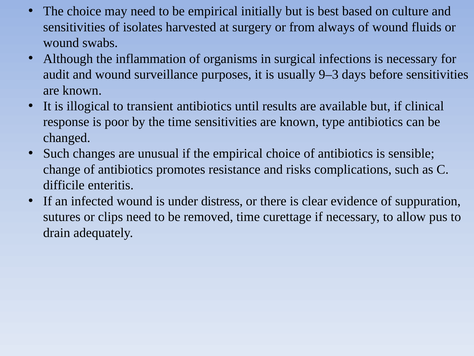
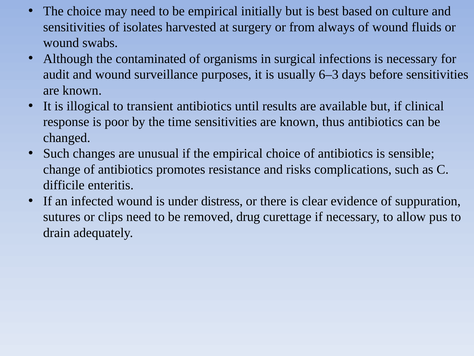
inflammation: inflammation -> contaminated
9–3: 9–3 -> 6–3
type: type -> thus
removed time: time -> drug
